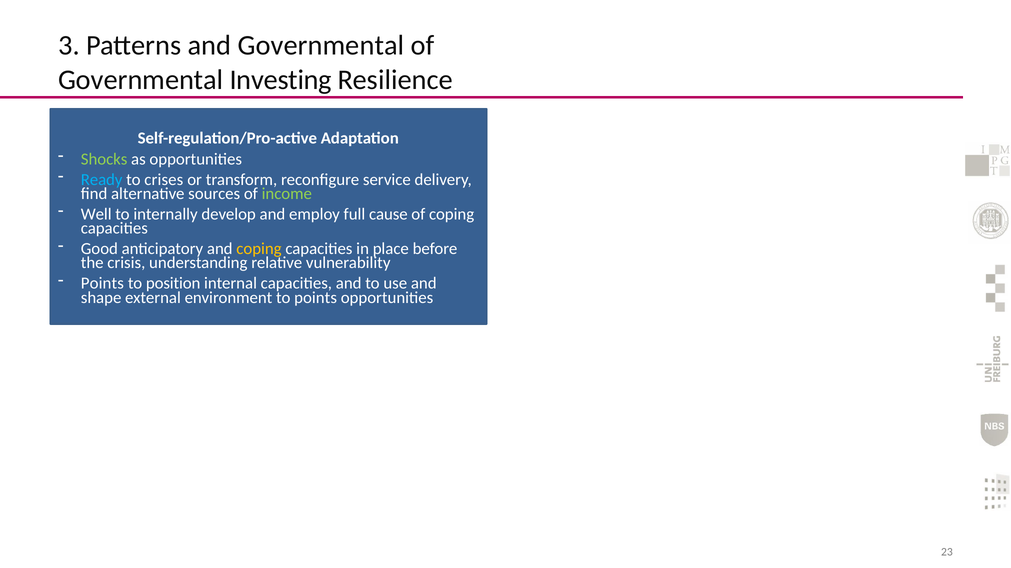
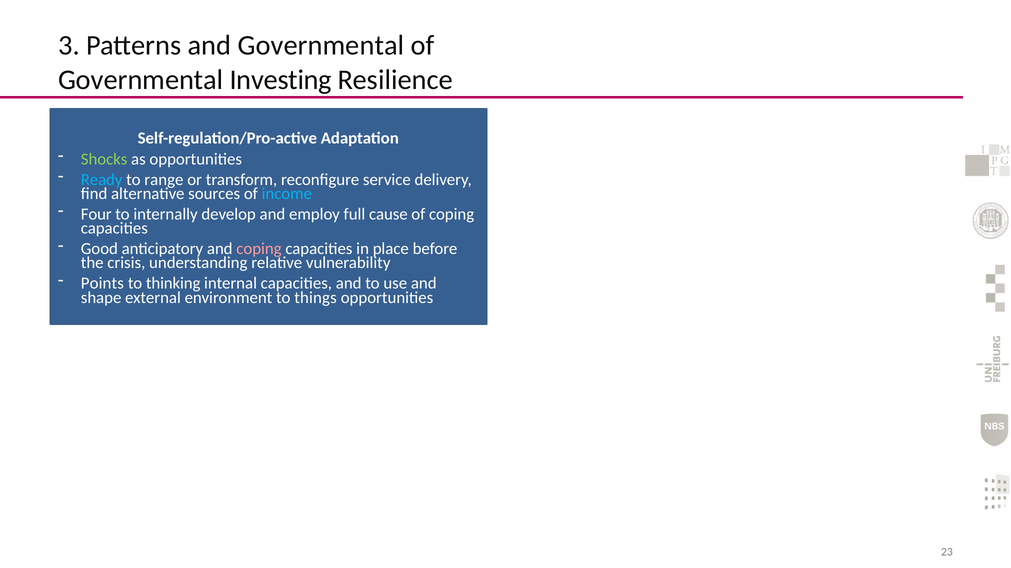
crises: crises -> range
income colour: light green -> light blue
Well: Well -> Four
coping at (259, 249) colour: yellow -> pink
position: position -> thinking
to points: points -> things
